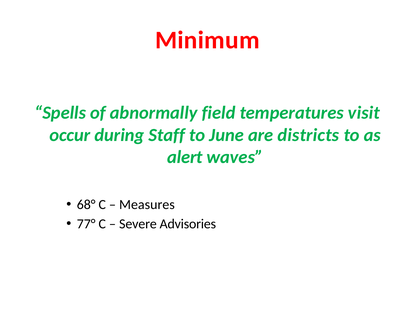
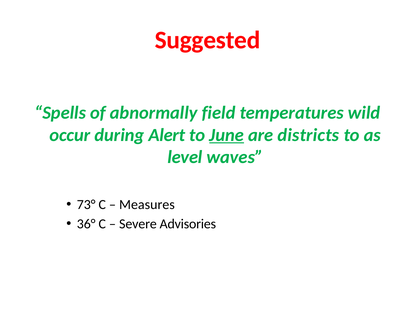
Minimum: Minimum -> Suggested
visit: visit -> wild
Staff: Staff -> Alert
June underline: none -> present
alert: alert -> level
68°: 68° -> 73°
77°: 77° -> 36°
